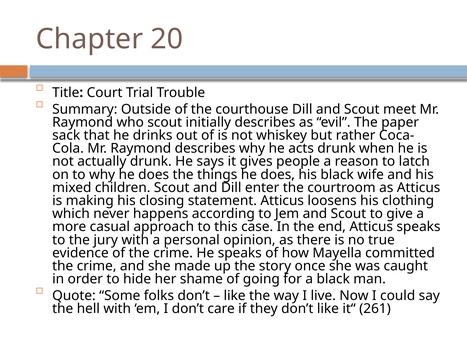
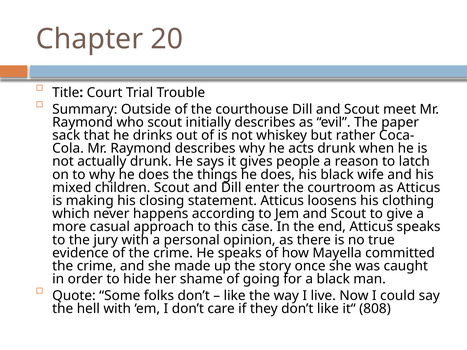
261: 261 -> 808
